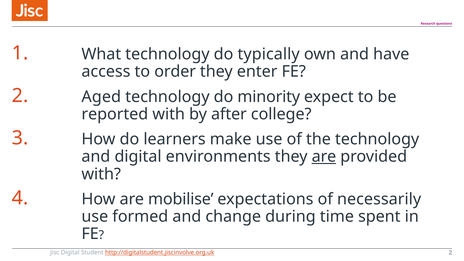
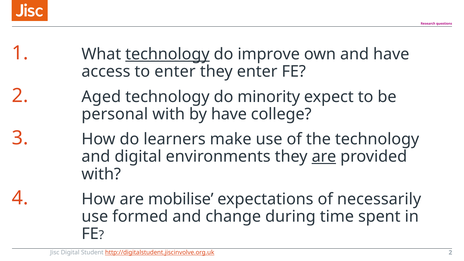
technology at (167, 54) underline: none -> present
typically: typically -> improve
to order: order -> enter
reported: reported -> personal
by after: after -> have
